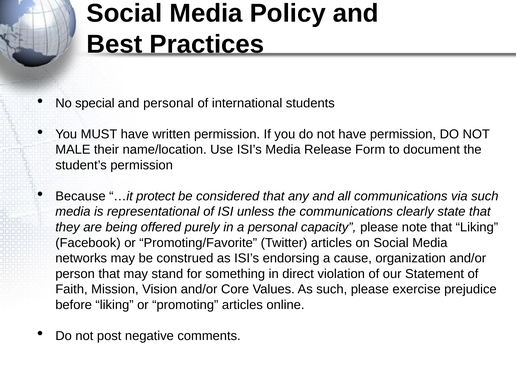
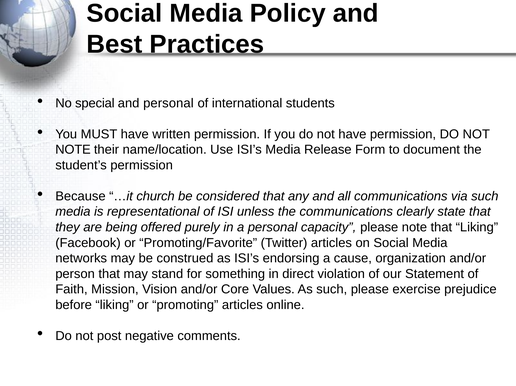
MALE at (73, 150): MALE -> NOTE
protect: protect -> church
